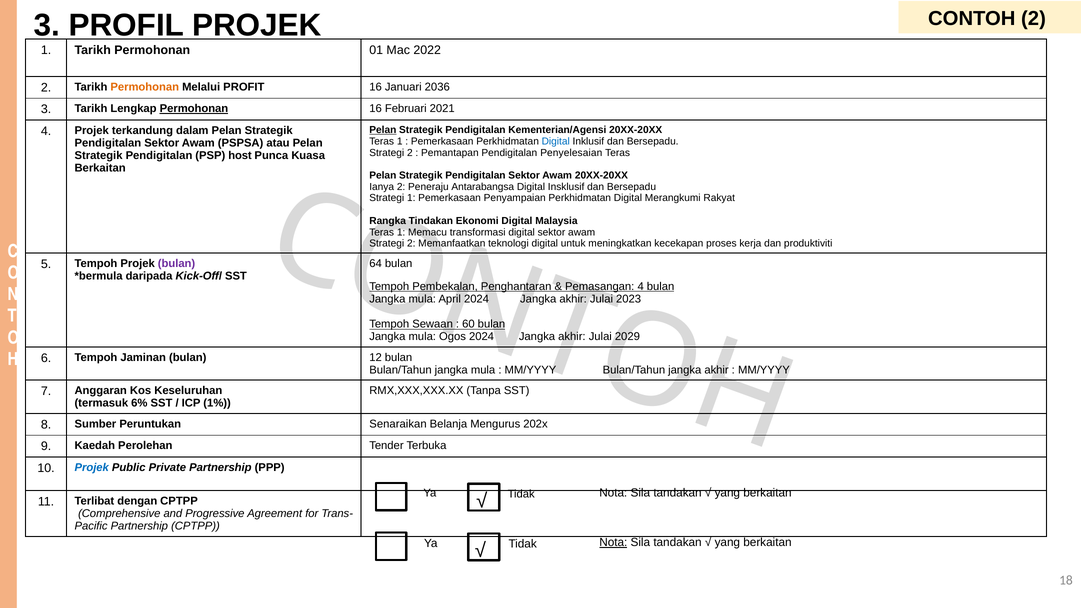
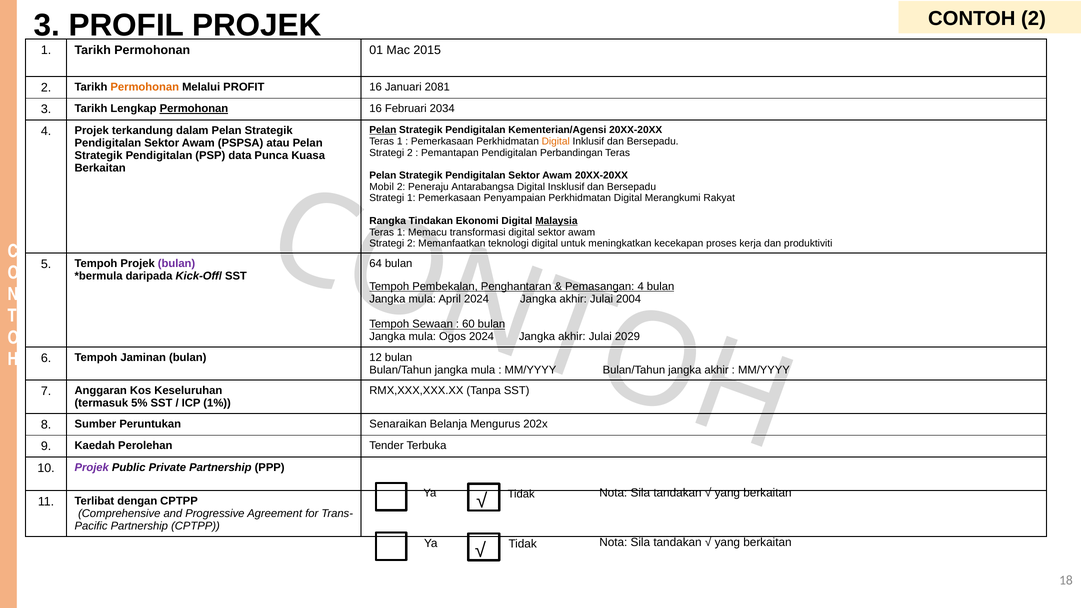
2022: 2022 -> 2015
2036: 2036 -> 2081
2021: 2021 -> 2034
Digital at (556, 141) colour: blue -> orange
Penyelesaian: Penyelesaian -> Perbandingan
host: host -> data
Ianya: Ianya -> Mobil
Malaysia underline: none -> present
2023: 2023 -> 2004
6%: 6% -> 5%
Projek at (92, 468) colour: blue -> purple
Nota at (613, 542) underline: present -> none
